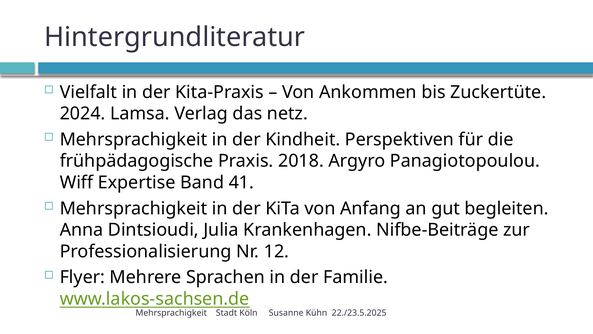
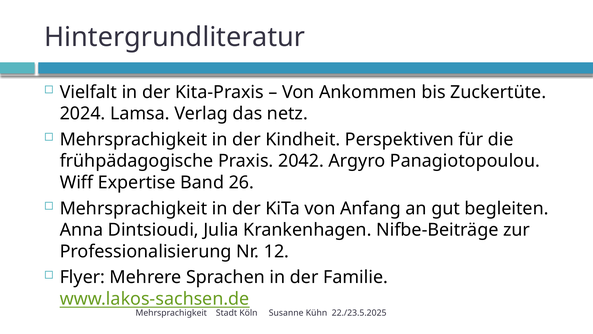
2018: 2018 -> 2042
41: 41 -> 26
